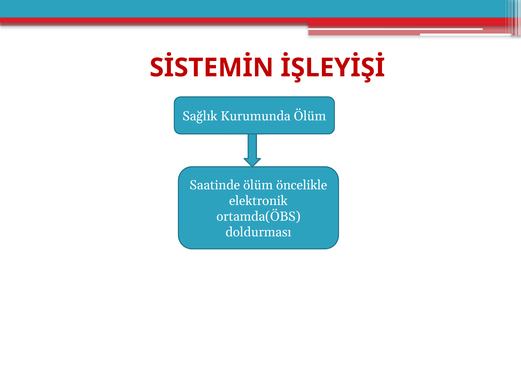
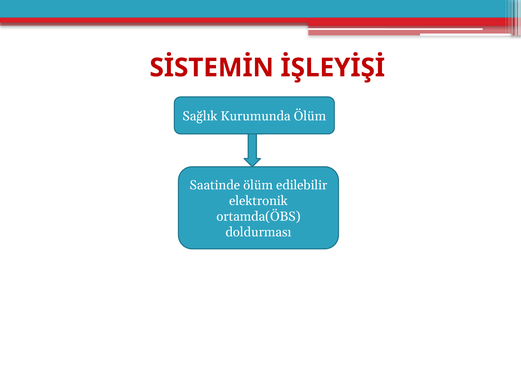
öncelikle: öncelikle -> edilebilir
